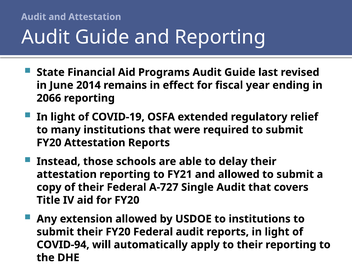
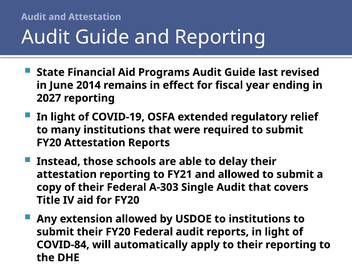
2066: 2066 -> 2027
A-727: A-727 -> A-303
COVID-94: COVID-94 -> COVID-84
